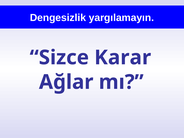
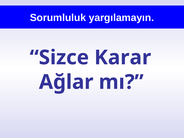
Dengesizlik: Dengesizlik -> Sorumluluk
